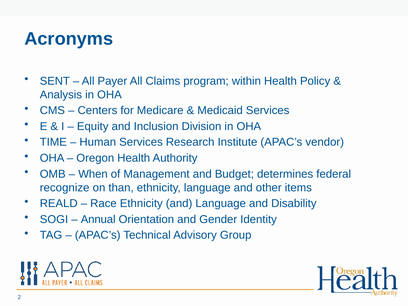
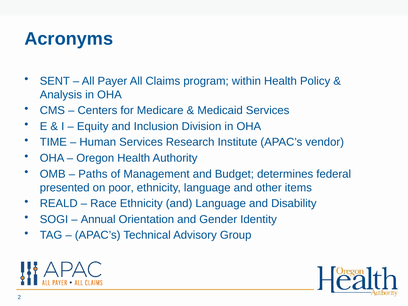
When: When -> Paths
recognize: recognize -> presented
than: than -> poor
